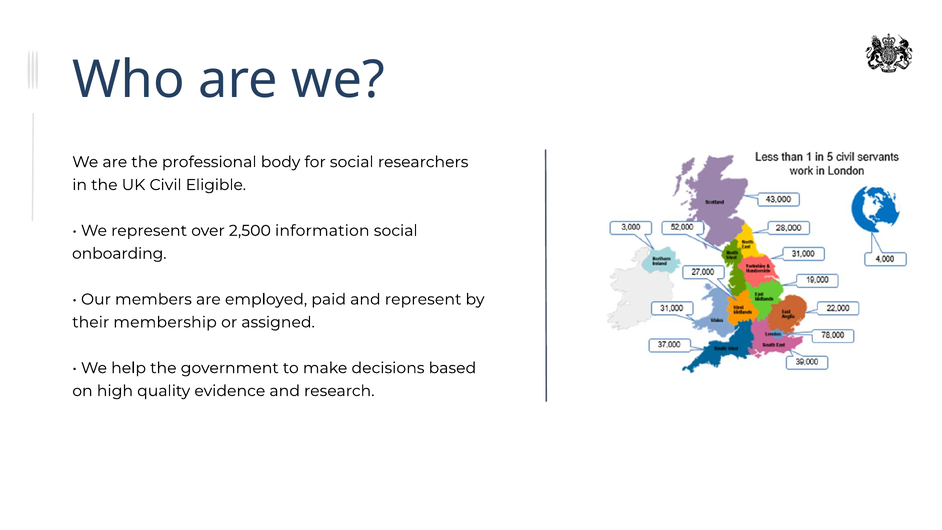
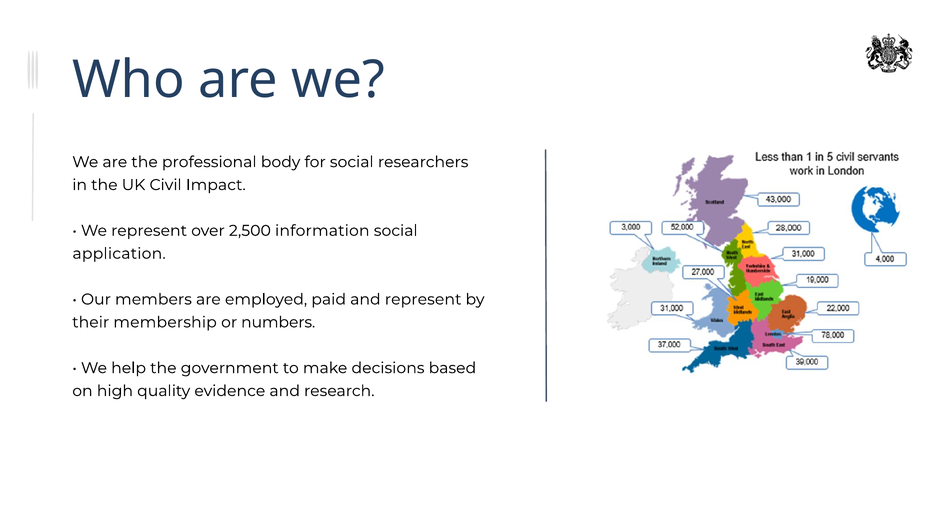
Eligible: Eligible -> Impact
onboarding: onboarding -> application
assigned: assigned -> numbers
